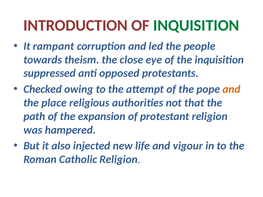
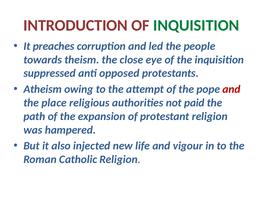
rampant: rampant -> preaches
Checked: Checked -> Atheism
and at (232, 89) colour: orange -> red
that: that -> paid
